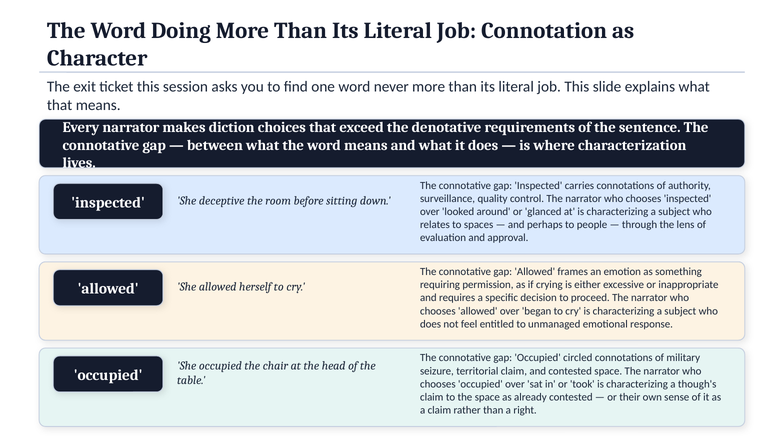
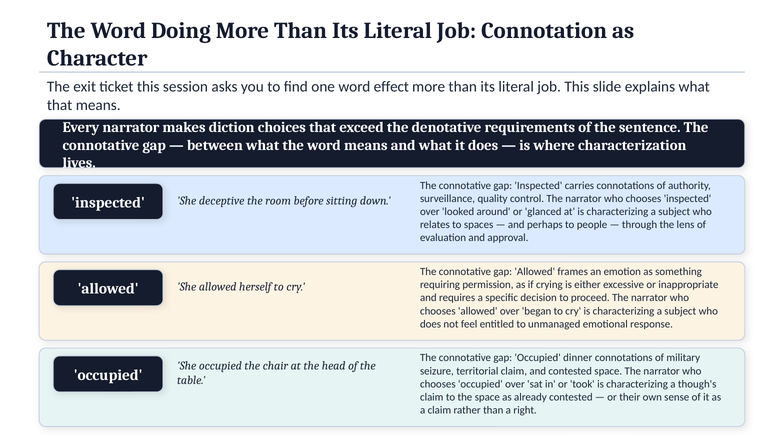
never: never -> effect
circled: circled -> dinner
